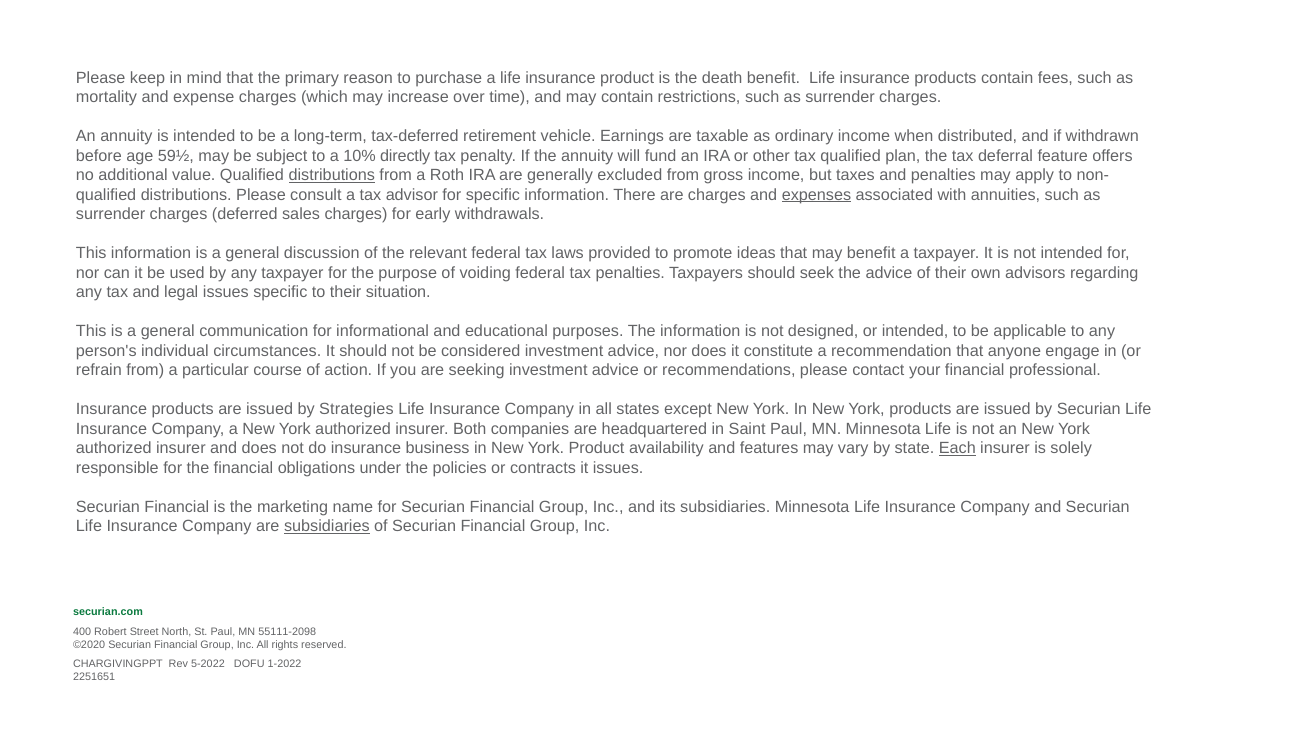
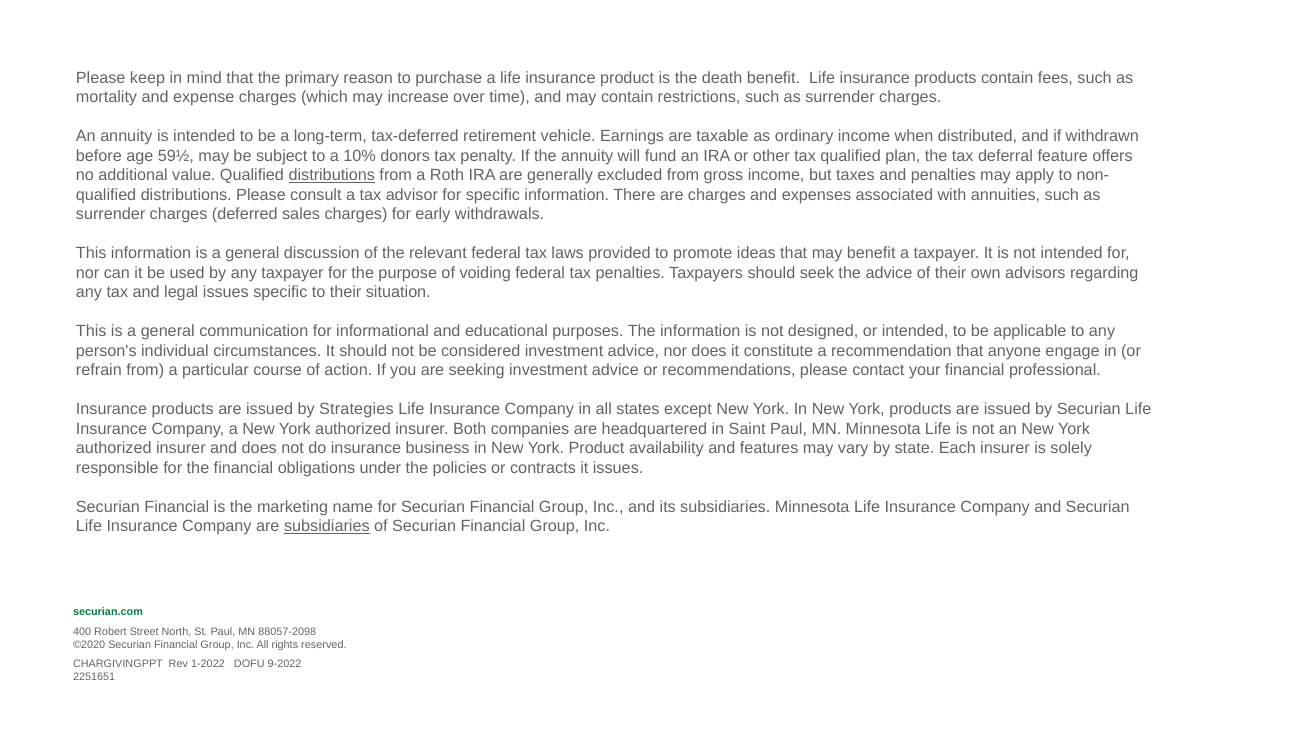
directly: directly -> donors
expenses underline: present -> none
Each underline: present -> none
55111-2098: 55111-2098 -> 88057-2098
5-2022: 5-2022 -> 1-2022
1-2022: 1-2022 -> 9-2022
